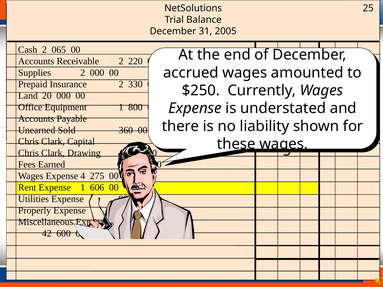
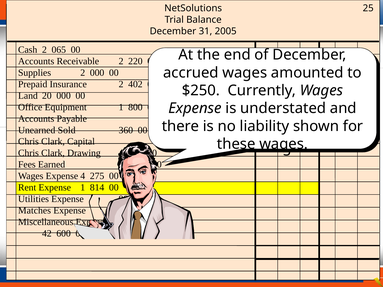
330: 330 -> 402
606: 606 -> 814
Properly: Properly -> Matches
